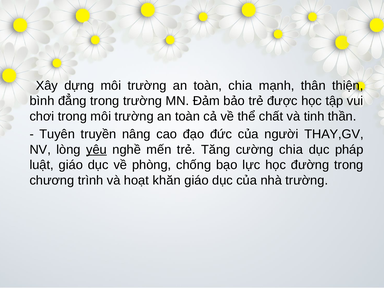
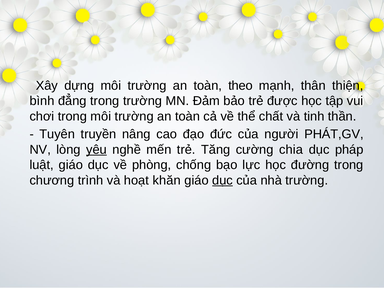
toàn chia: chia -> theo
THAY,GV: THAY,GV -> PHÁT,GV
dục at (222, 180) underline: none -> present
